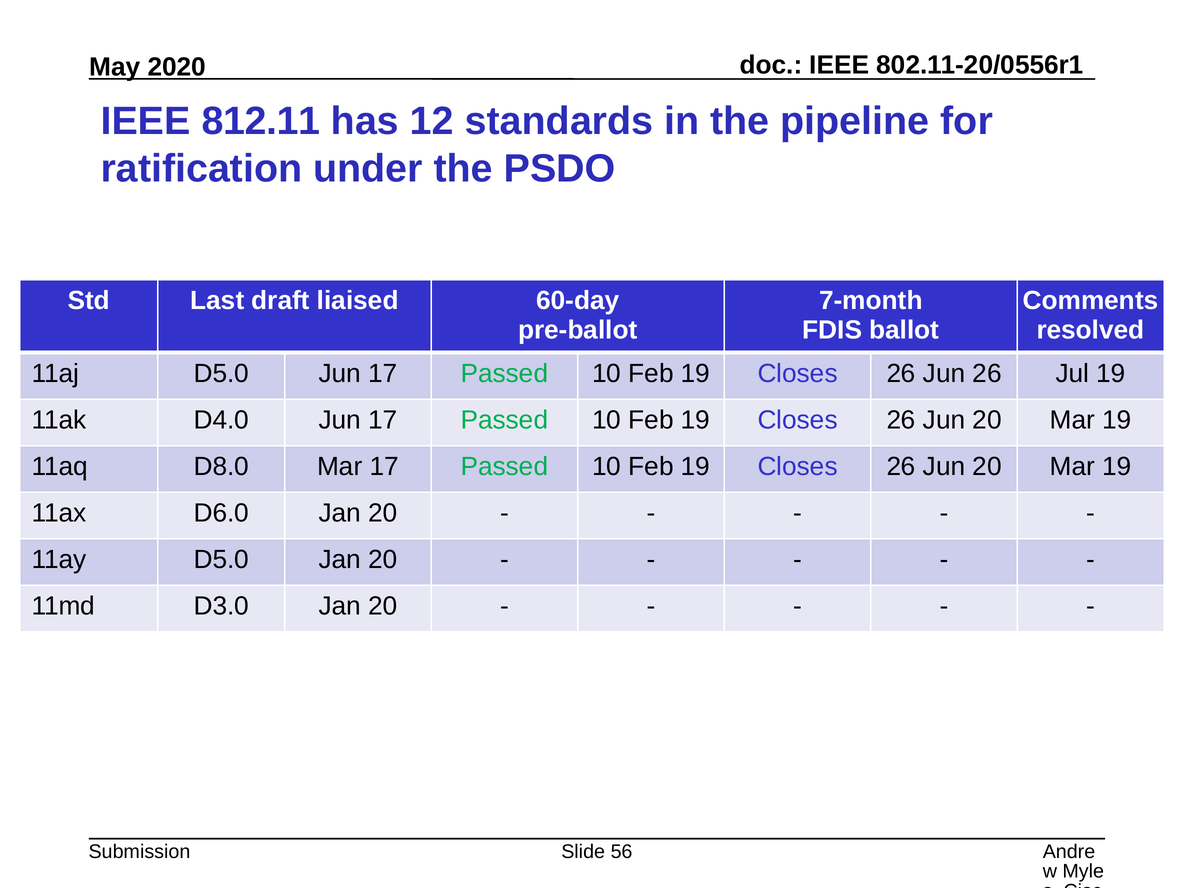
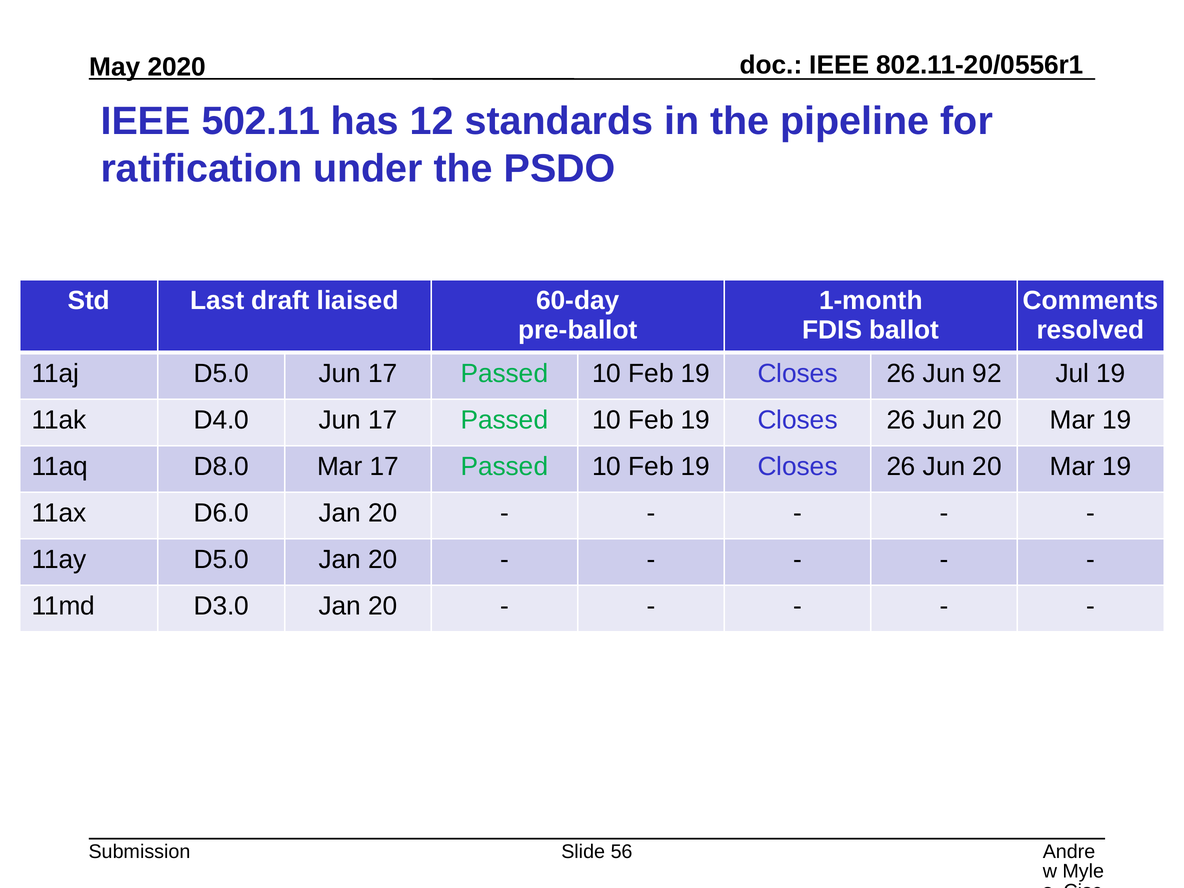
812.11: 812.11 -> 502.11
7-month: 7-month -> 1-month
Jun 26: 26 -> 92
